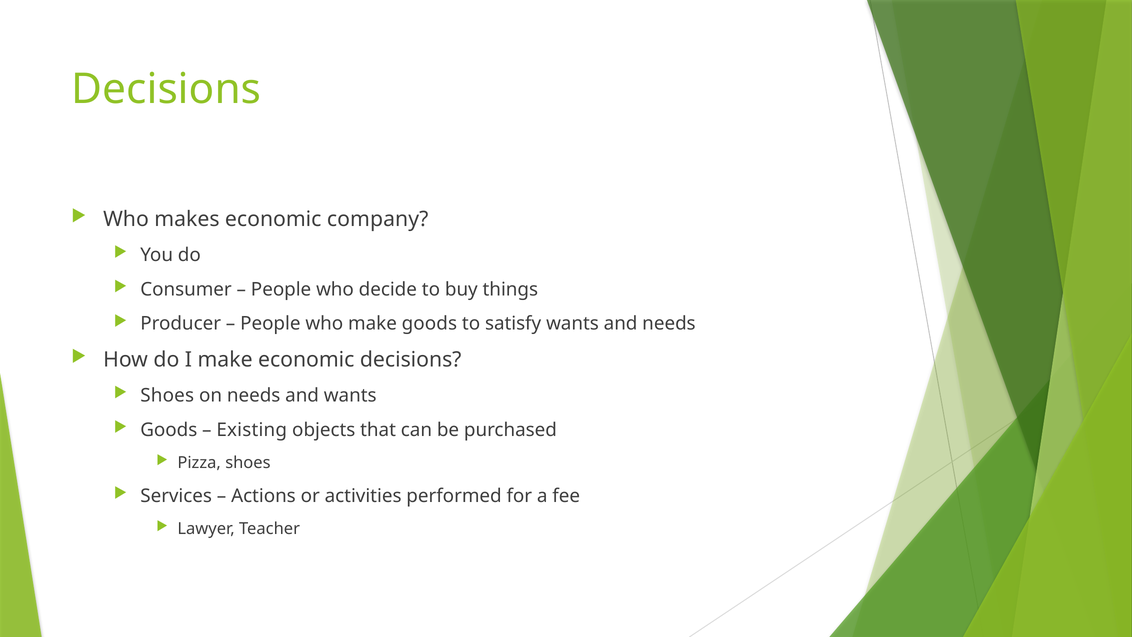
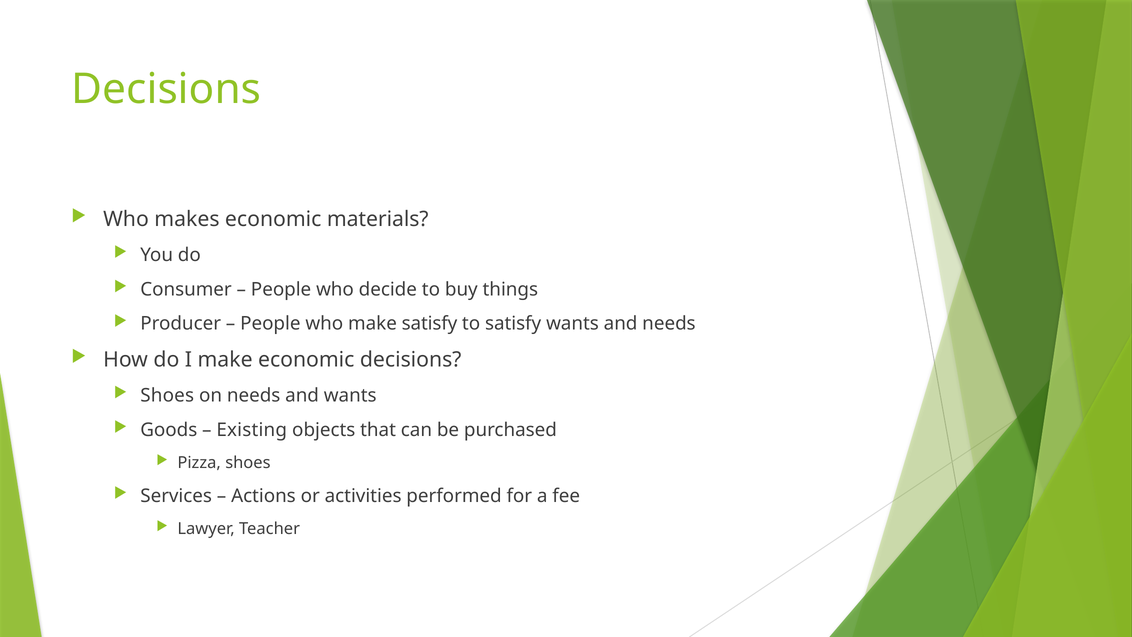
company: company -> materials
make goods: goods -> satisfy
